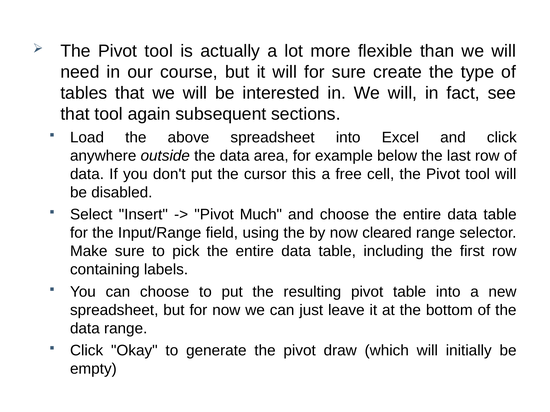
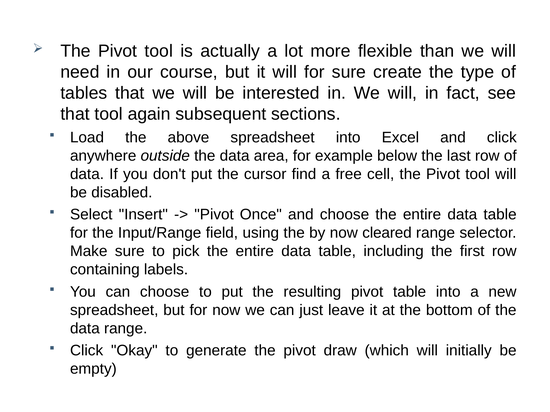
this: this -> find
Much: Much -> Once
